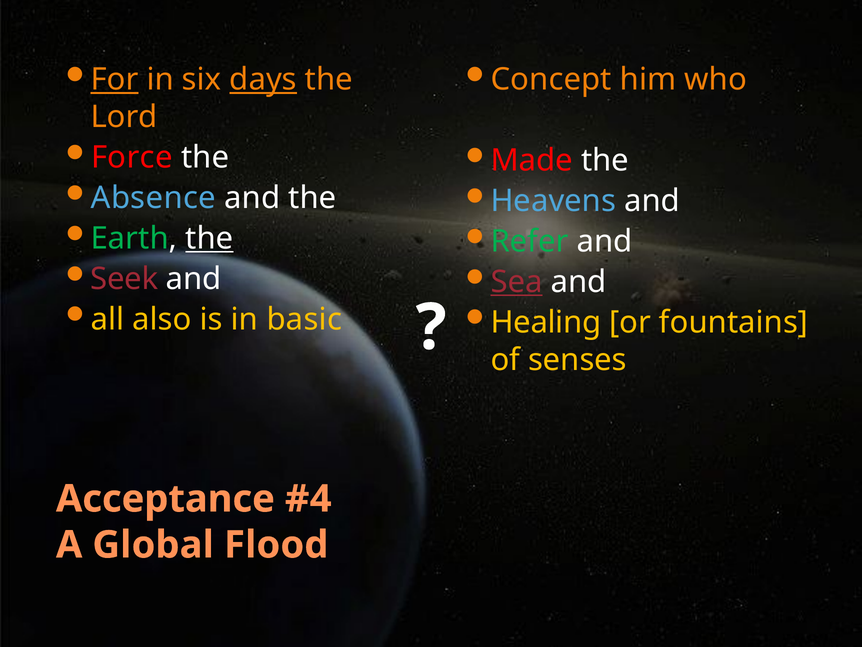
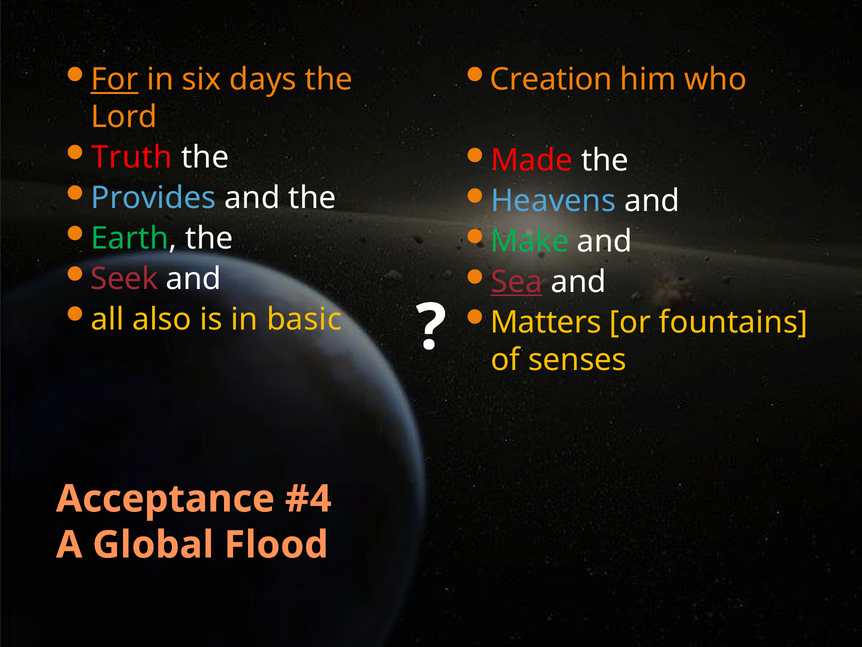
days underline: present -> none
Concept: Concept -> Creation
Force: Force -> Truth
Absence: Absence -> Provides
the at (209, 238) underline: present -> none
Refer: Refer -> Make
Healing: Healing -> Matters
